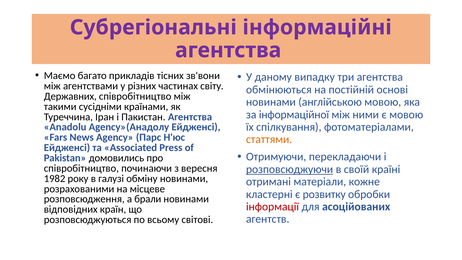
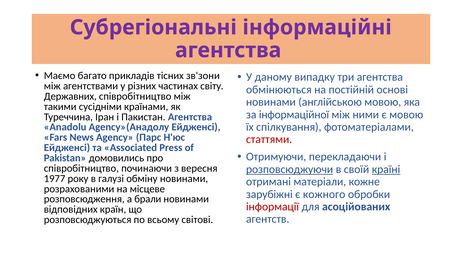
зв'вони: зв'вони -> зв'зони
статтями colour: orange -> red
країні underline: none -> present
1982: 1982 -> 1977
кластерні: кластерні -> зарубіжні
розвитку: розвитку -> кожного
